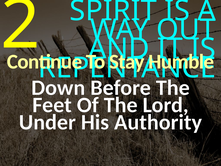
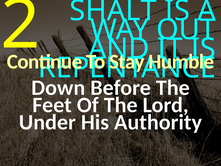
SPIRIT: SPIRIT -> SHALT
